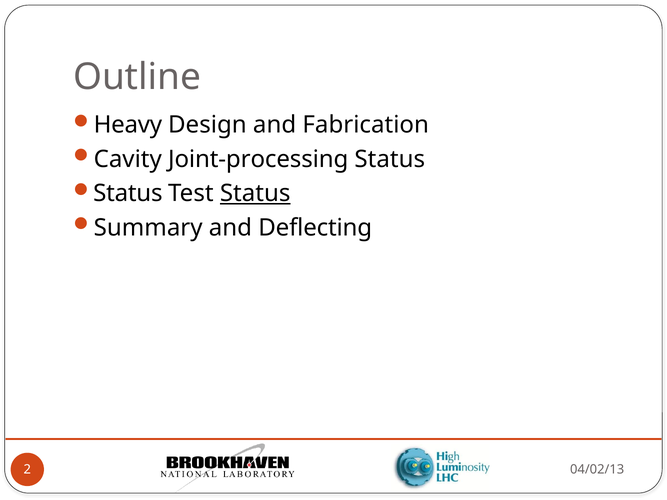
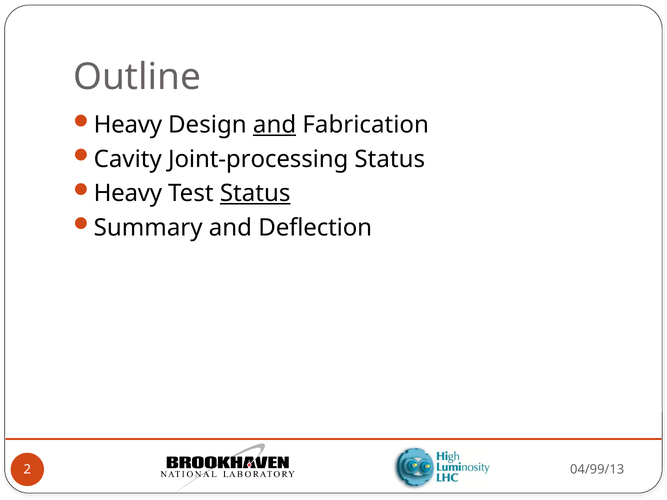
and at (275, 125) underline: none -> present
Status at (128, 194): Status -> Heavy
Deflecting: Deflecting -> Deflection
04/02/13: 04/02/13 -> 04/99/13
